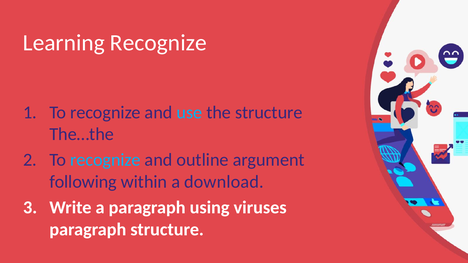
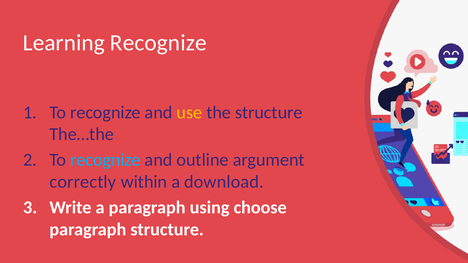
use colour: light blue -> yellow
following: following -> correctly
viruses: viruses -> choose
